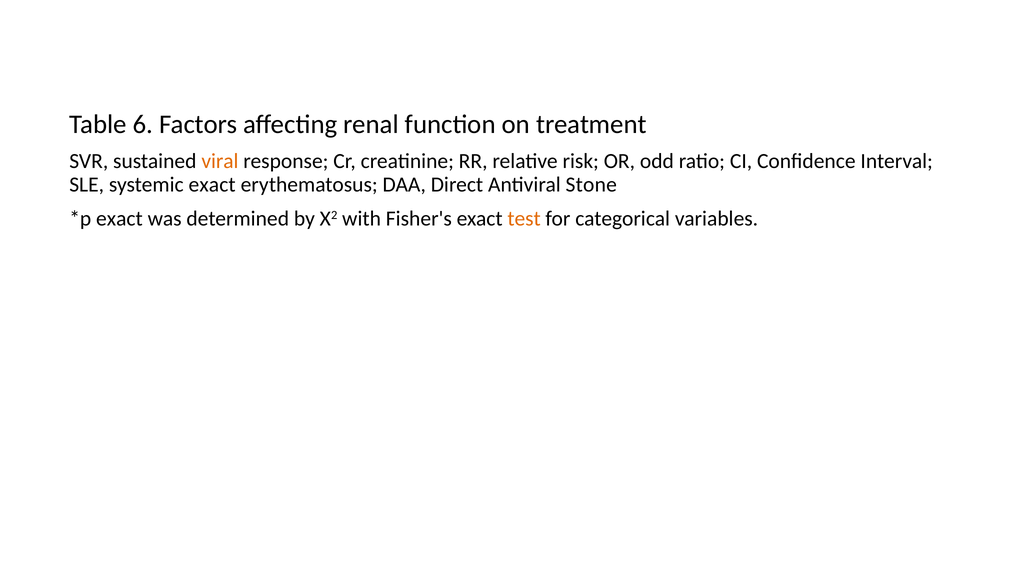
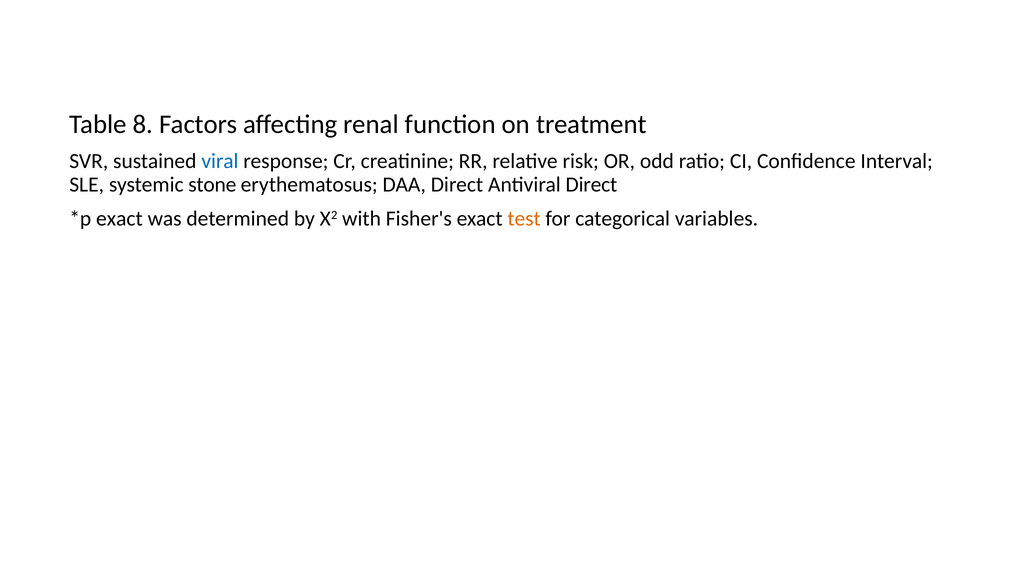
6: 6 -> 8
viral colour: orange -> blue
systemic exact: exact -> stone
Antiviral Stone: Stone -> Direct
